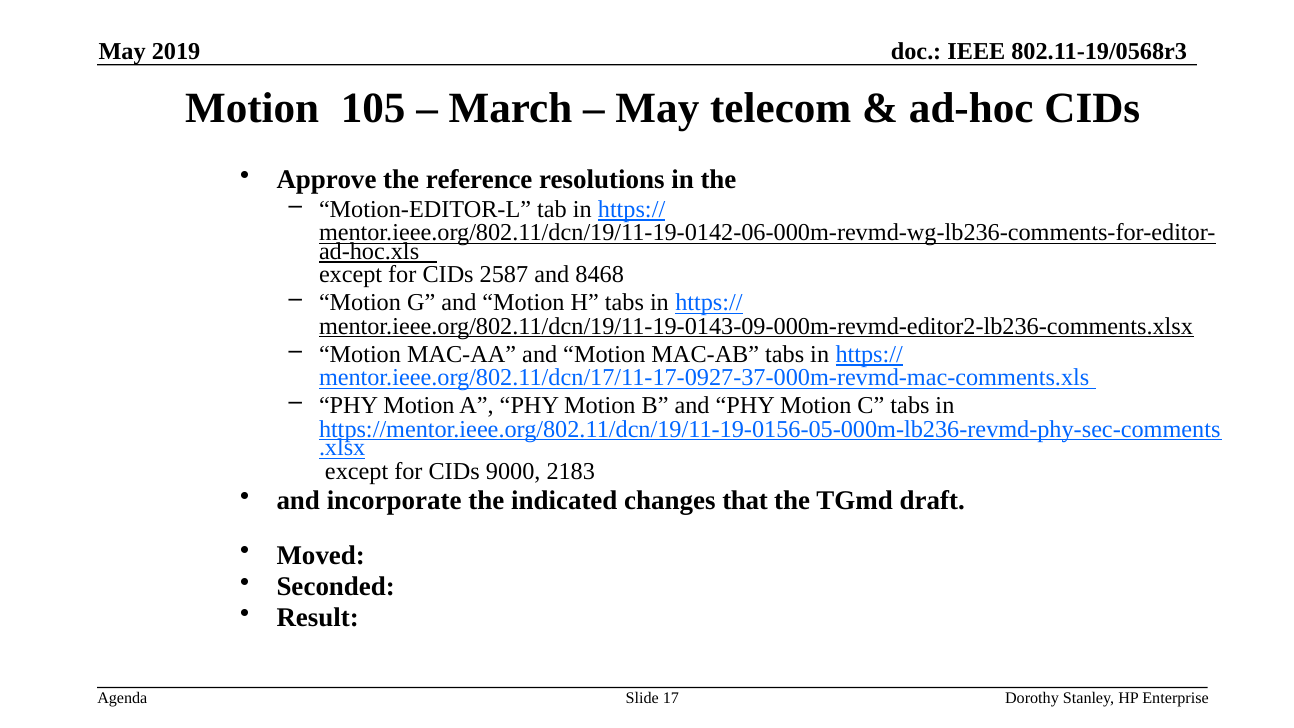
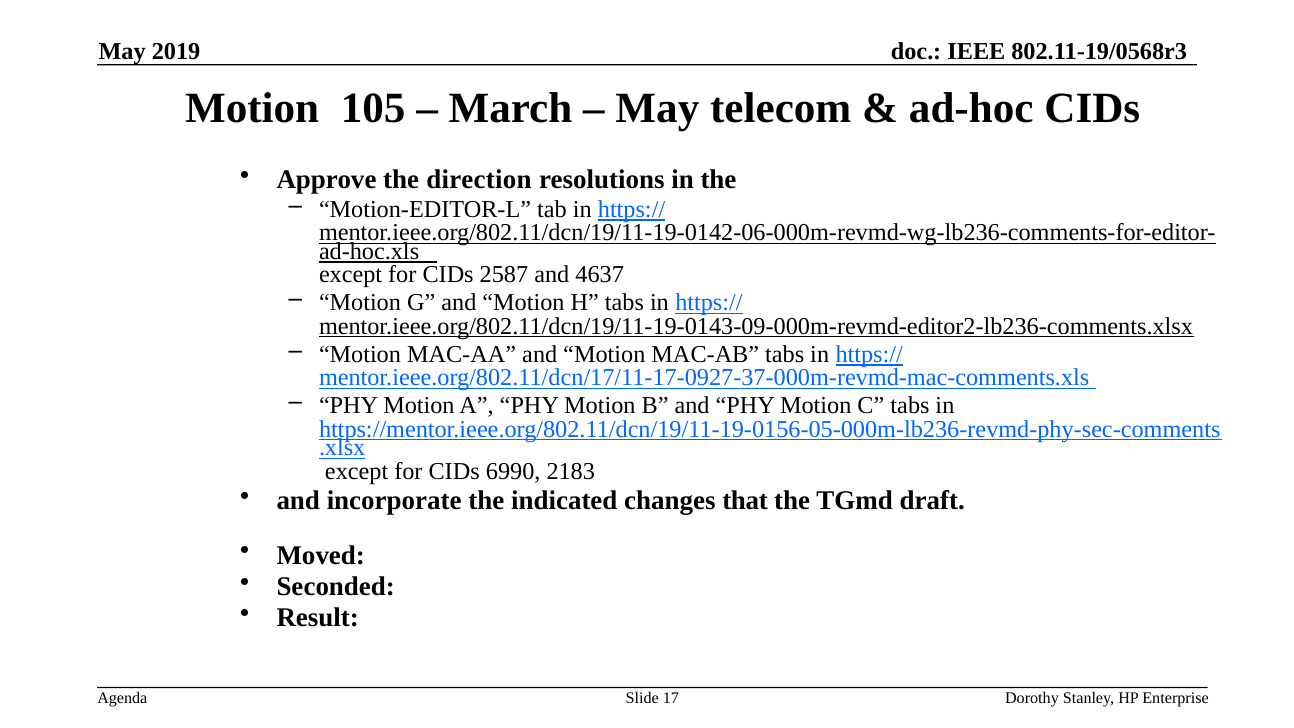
reference: reference -> direction
8468: 8468 -> 4637
9000: 9000 -> 6990
